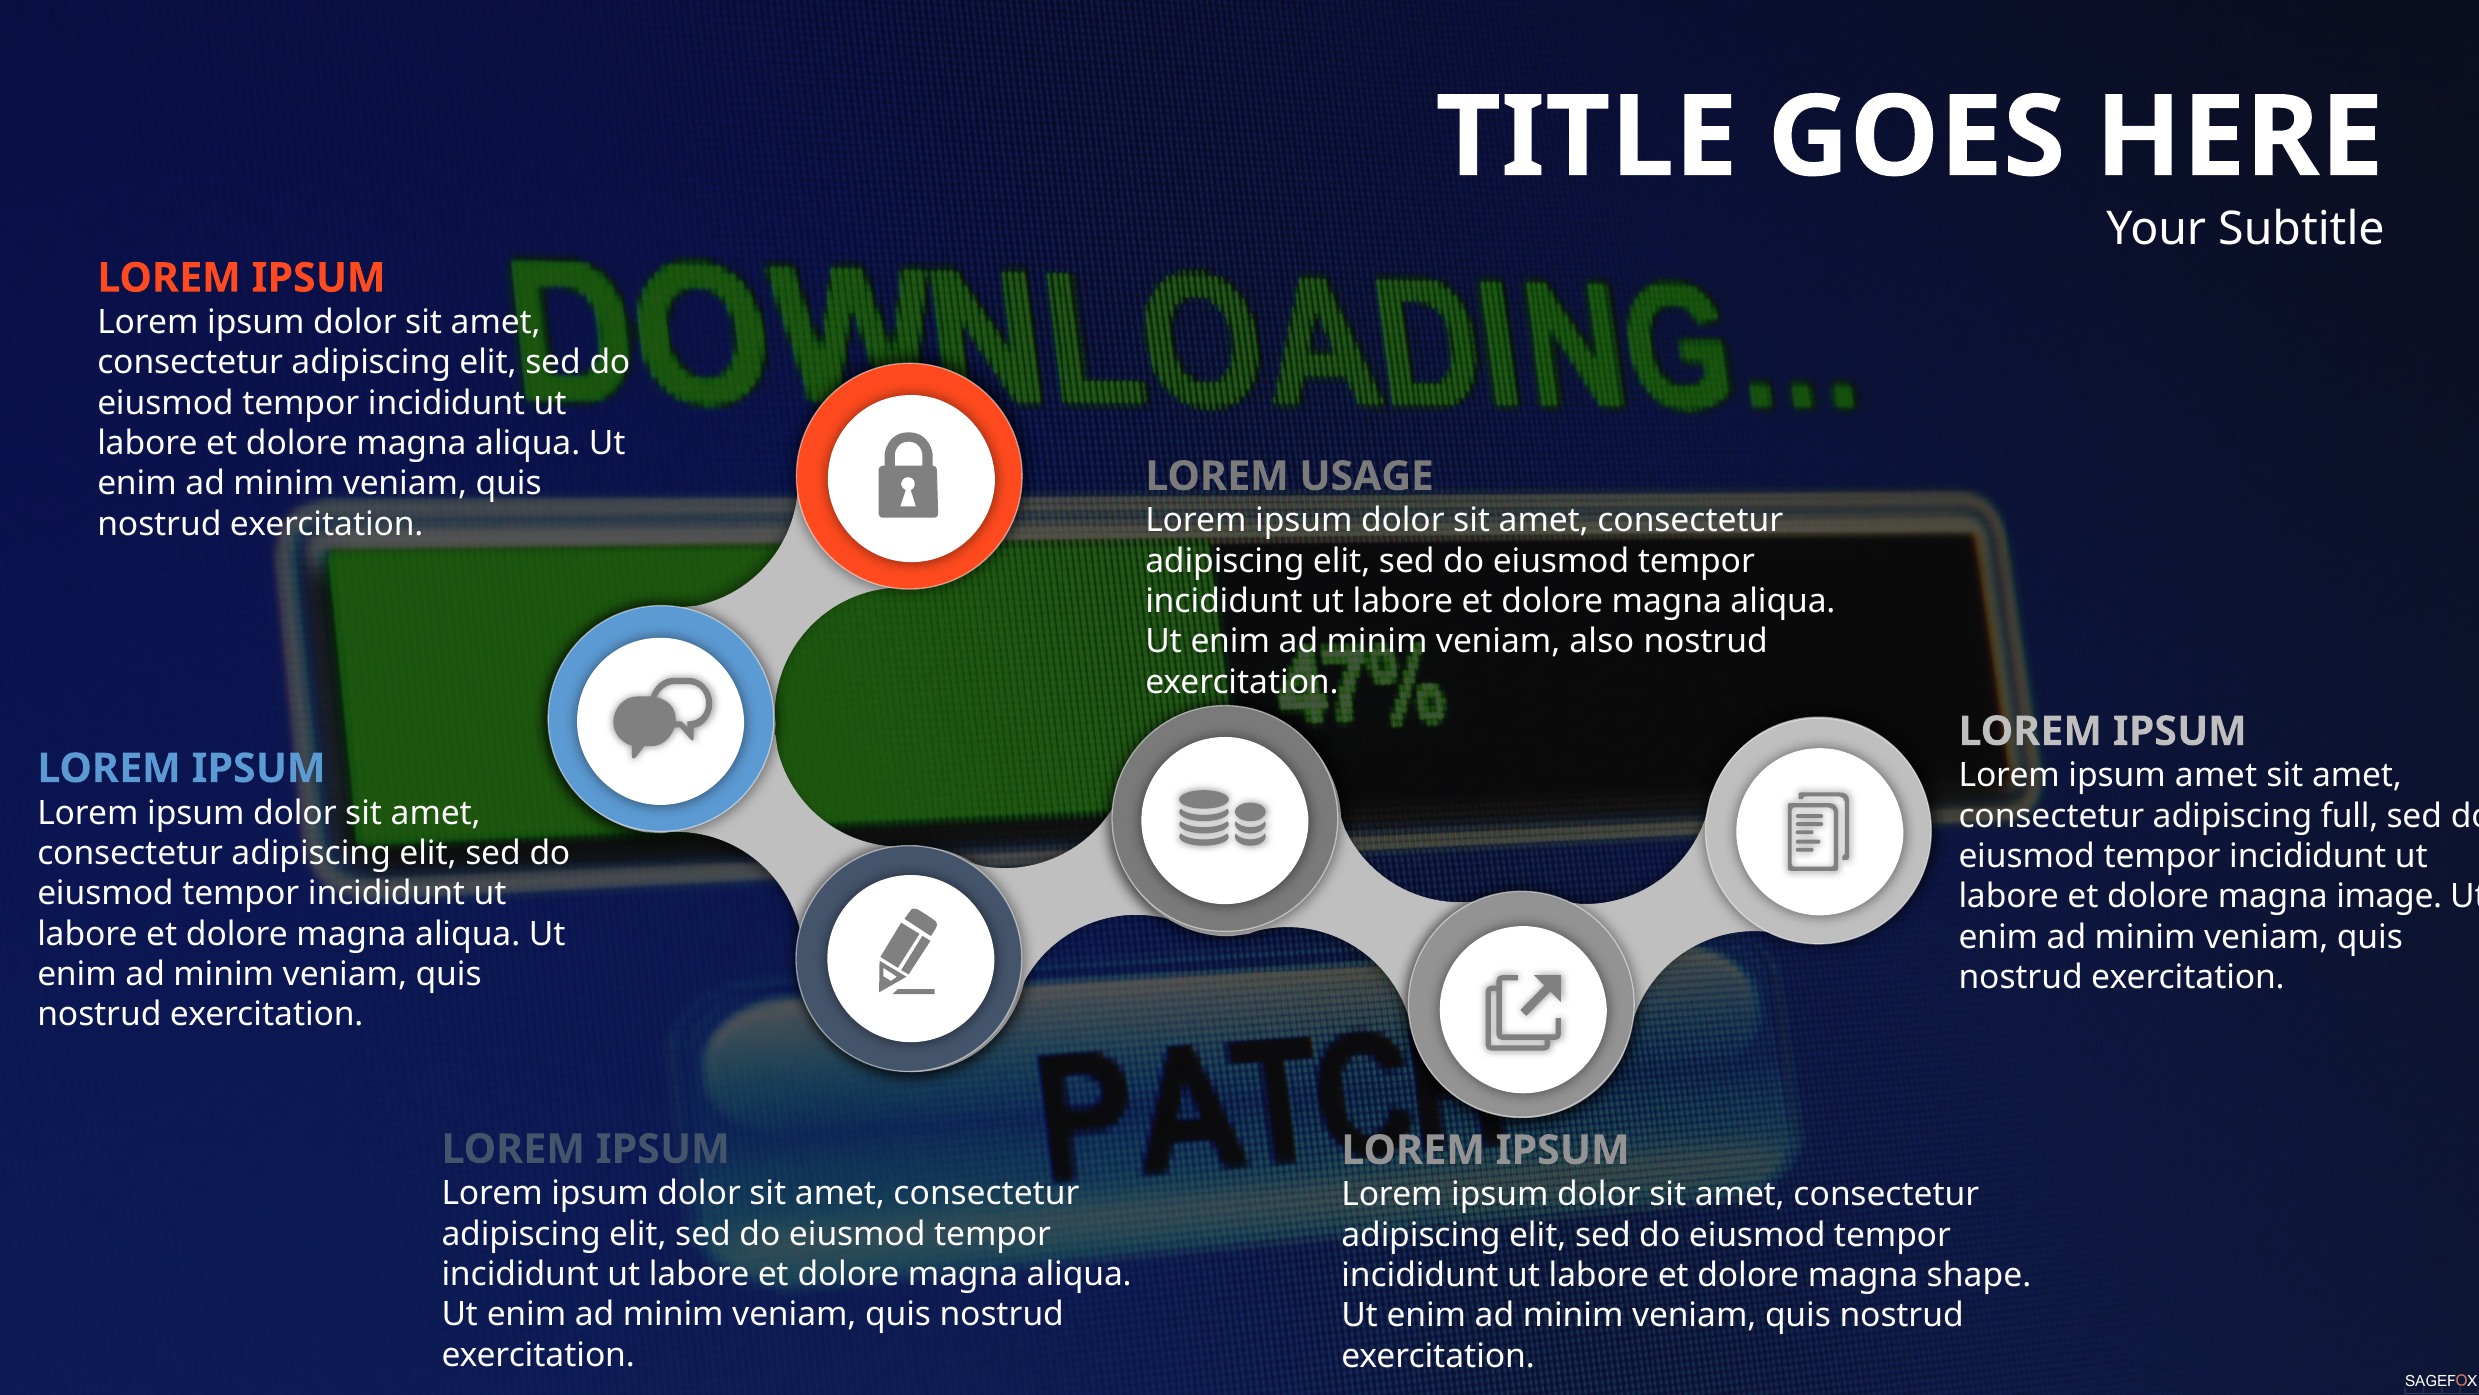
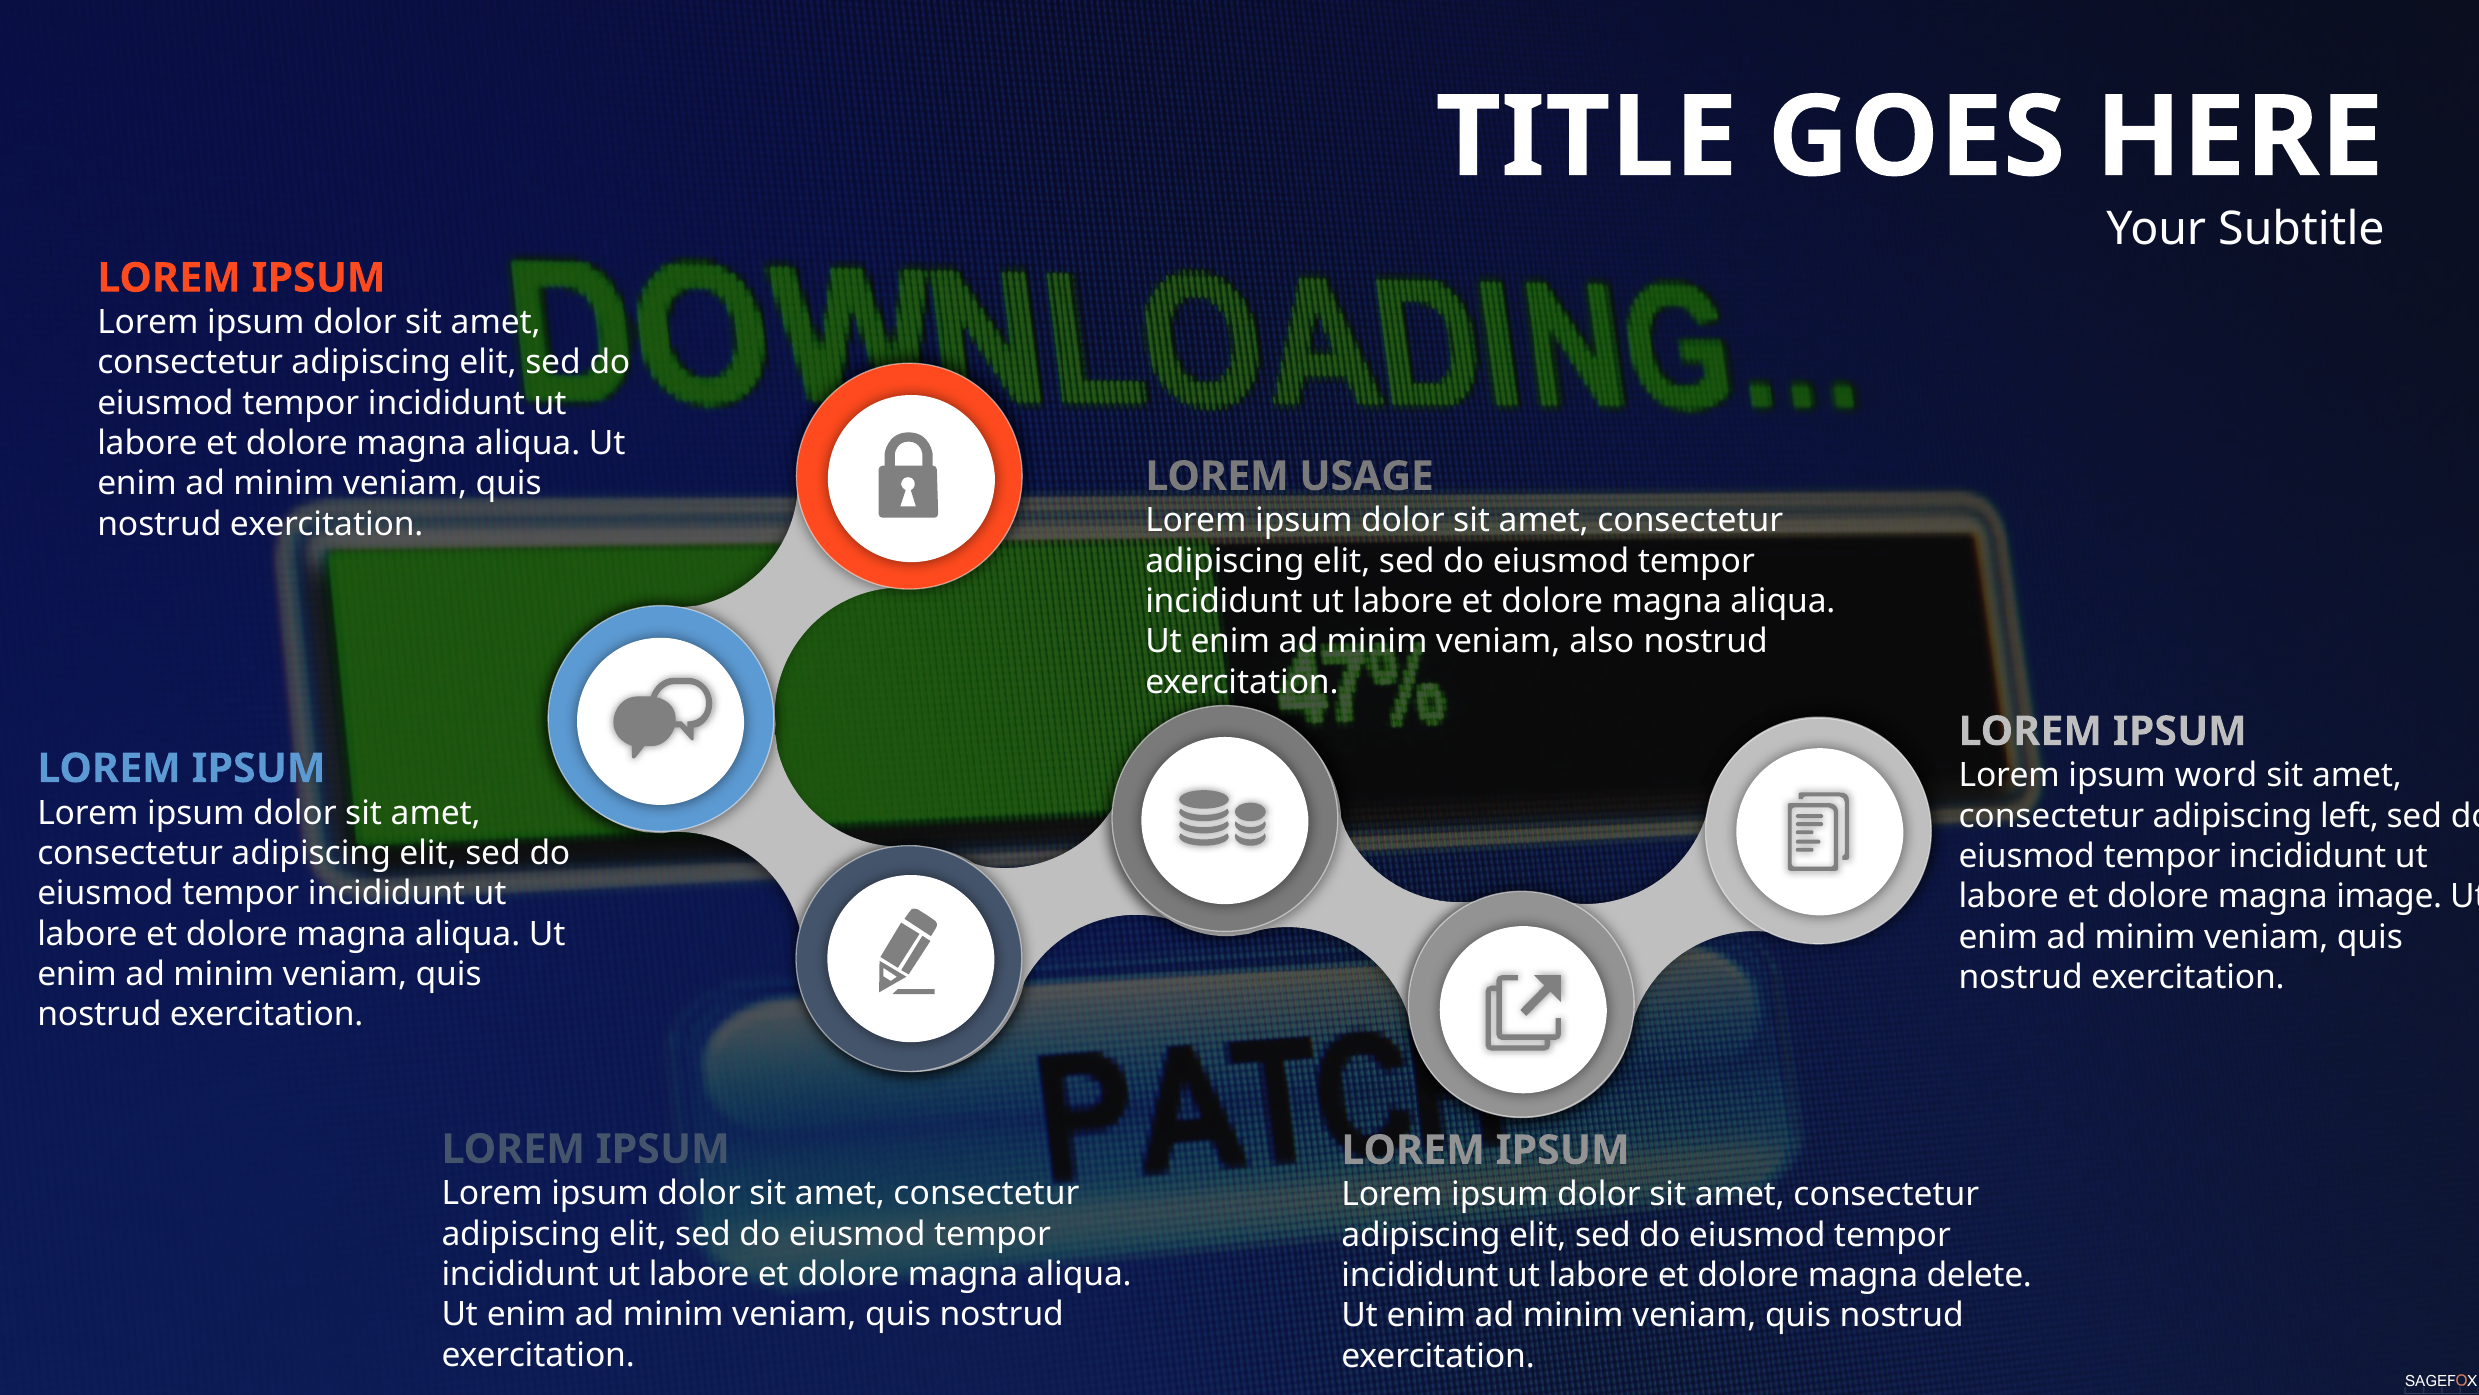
ipsum amet: amet -> word
full: full -> left
shape: shape -> delete
